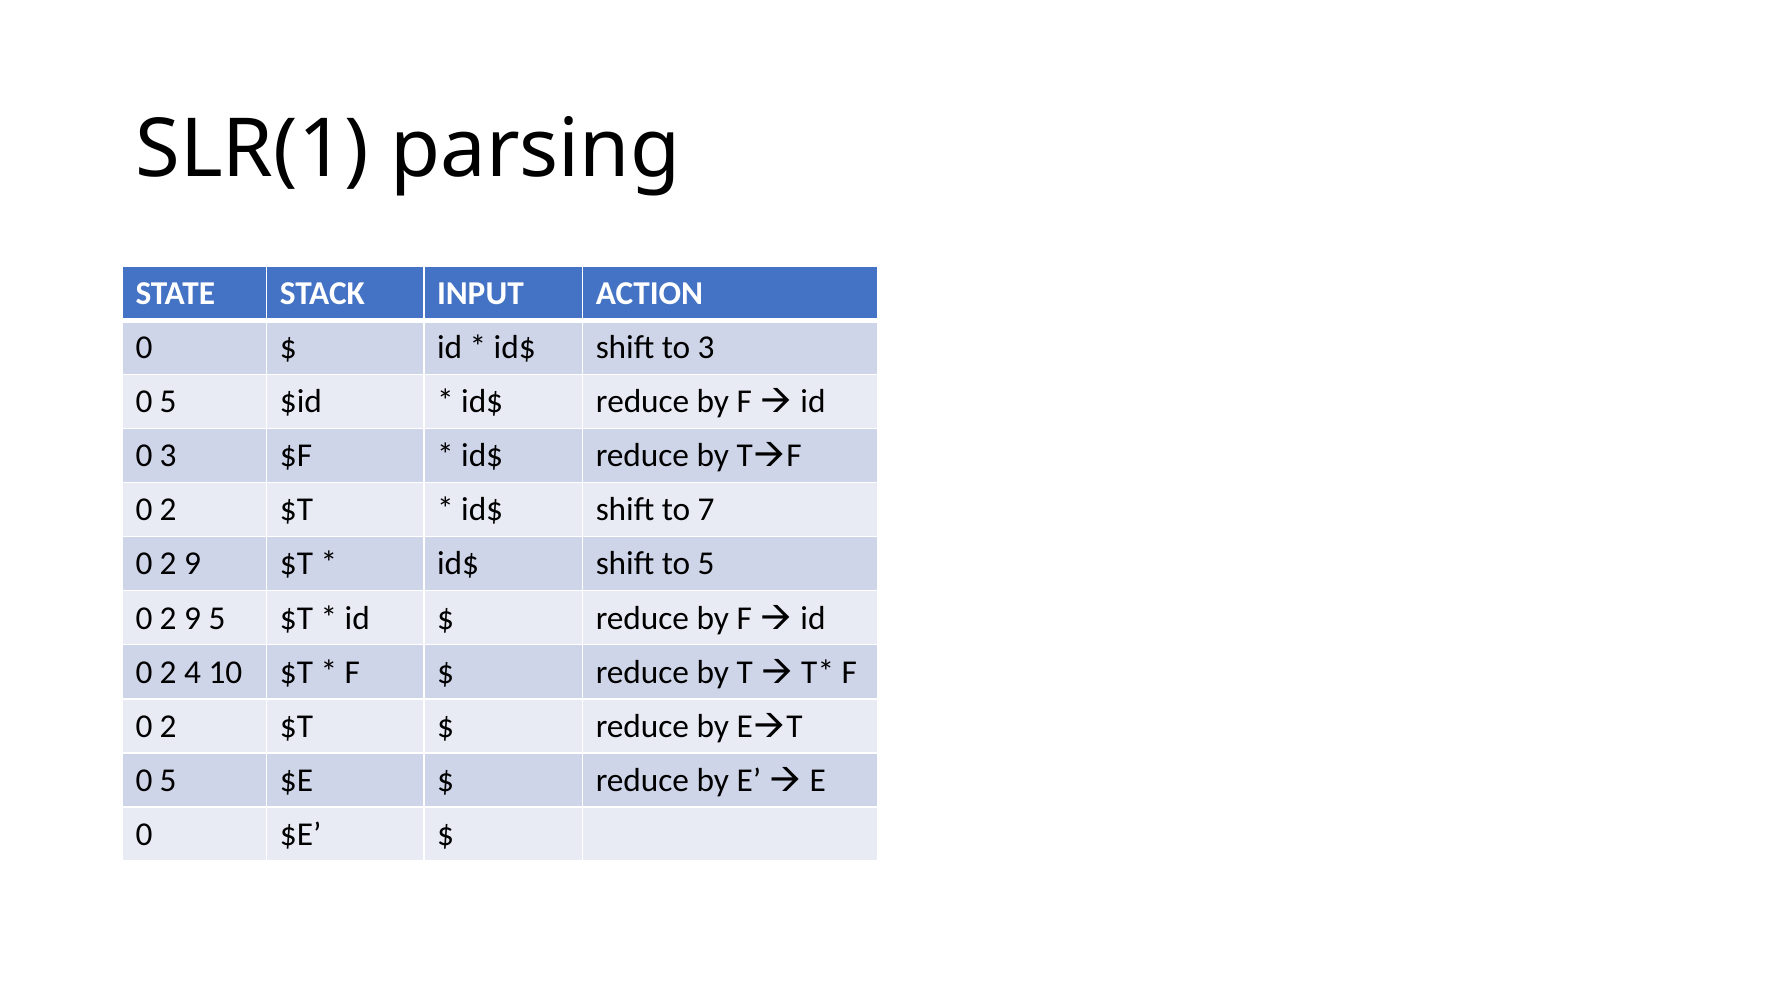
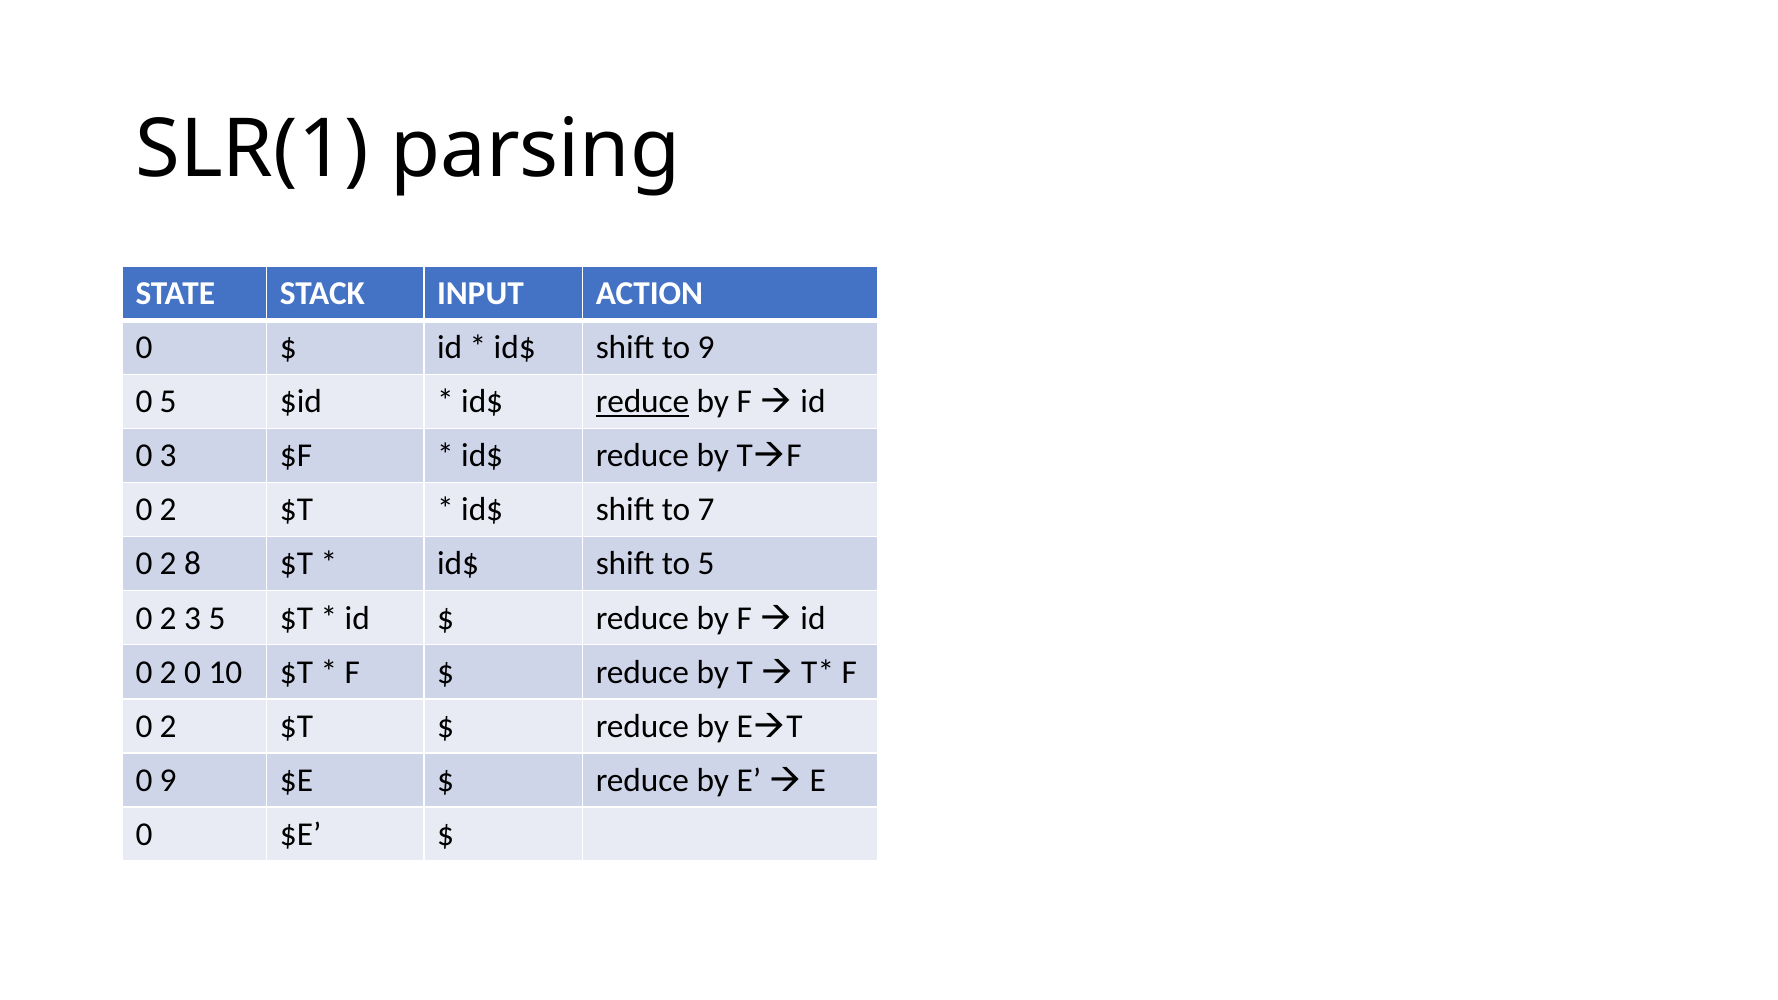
to 3: 3 -> 9
reduce at (642, 402) underline: none -> present
9 at (193, 564): 9 -> 8
9 at (193, 618): 9 -> 3
2 4: 4 -> 0
5 at (168, 780): 5 -> 9
